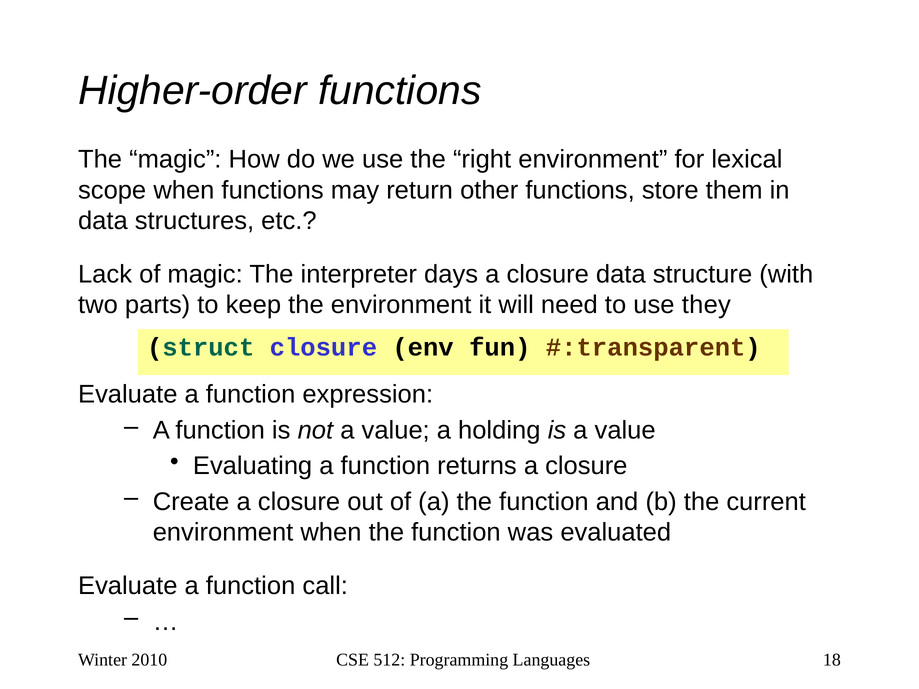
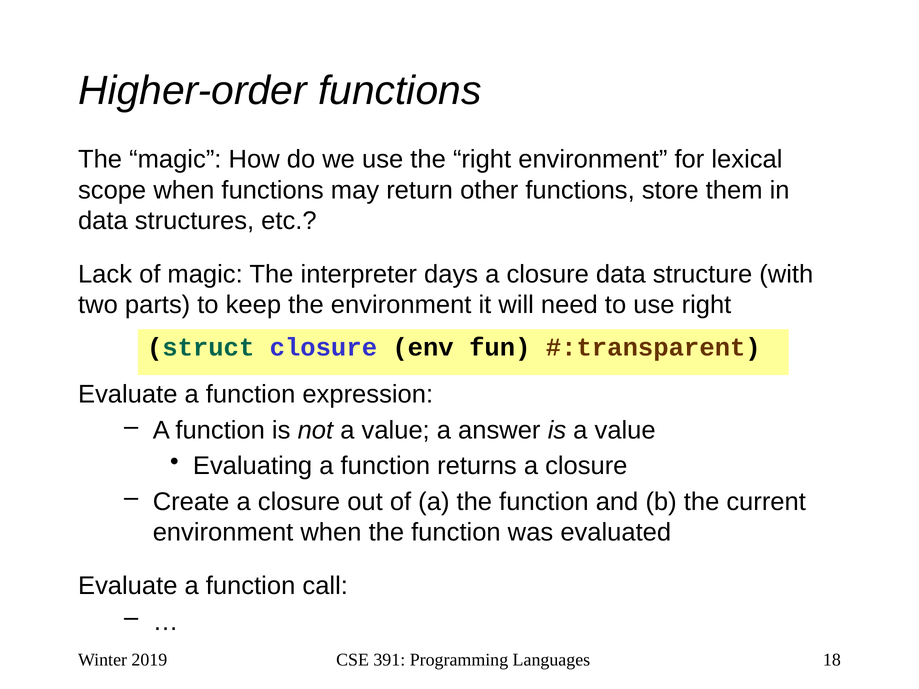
use they: they -> right
holding: holding -> answer
2010: 2010 -> 2019
512: 512 -> 391
